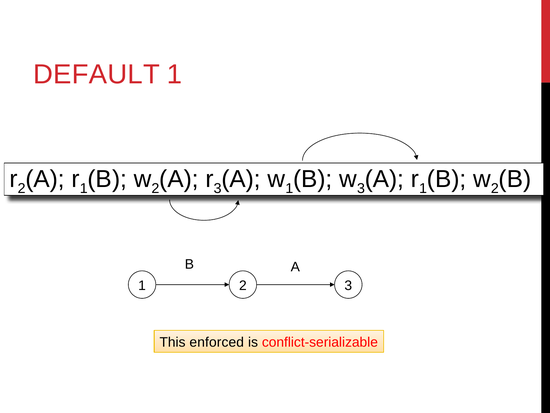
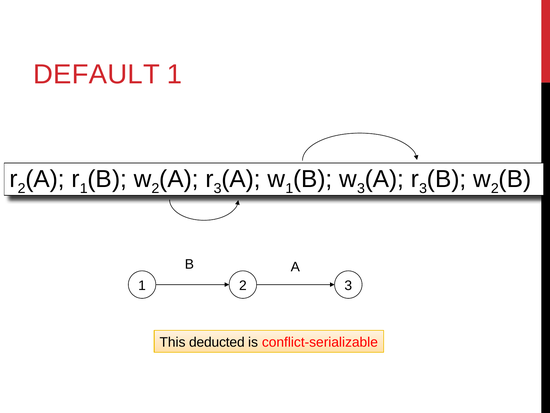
1 at (423, 188): 1 -> 3
enforced: enforced -> deducted
